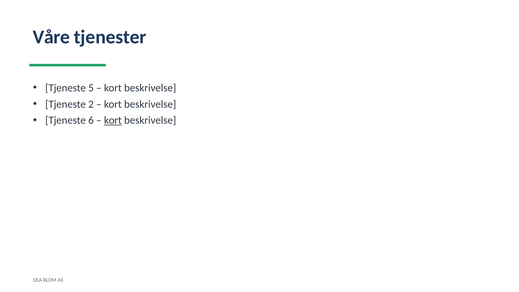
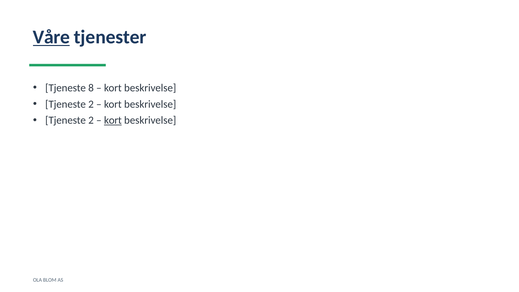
Våre underline: none -> present
5: 5 -> 8
6 at (91, 120): 6 -> 2
